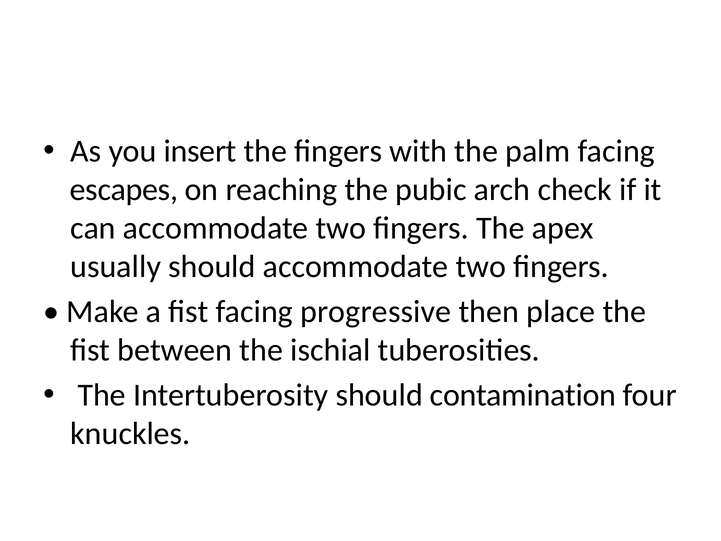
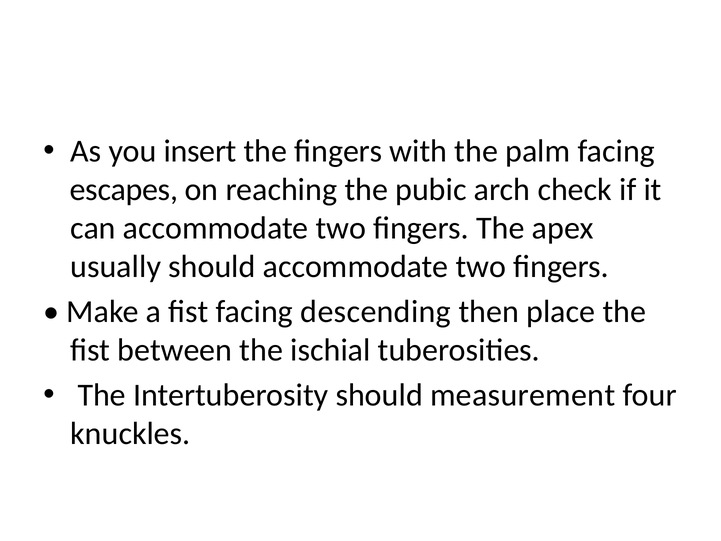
progressive: progressive -> descending
contamination: contamination -> measurement
